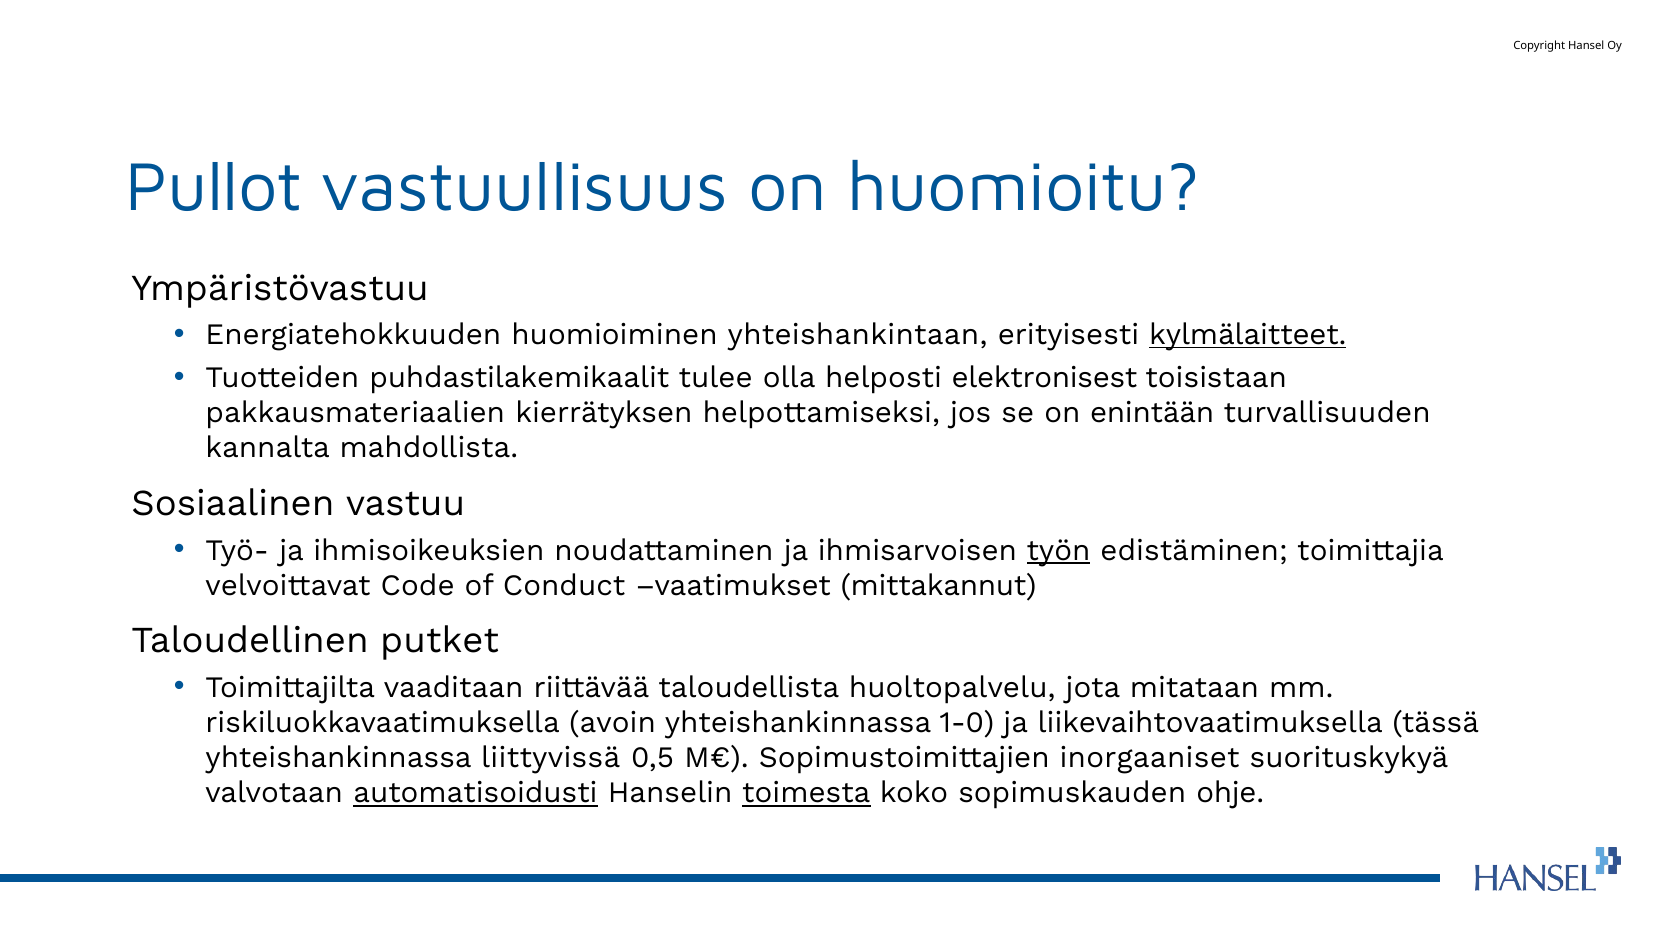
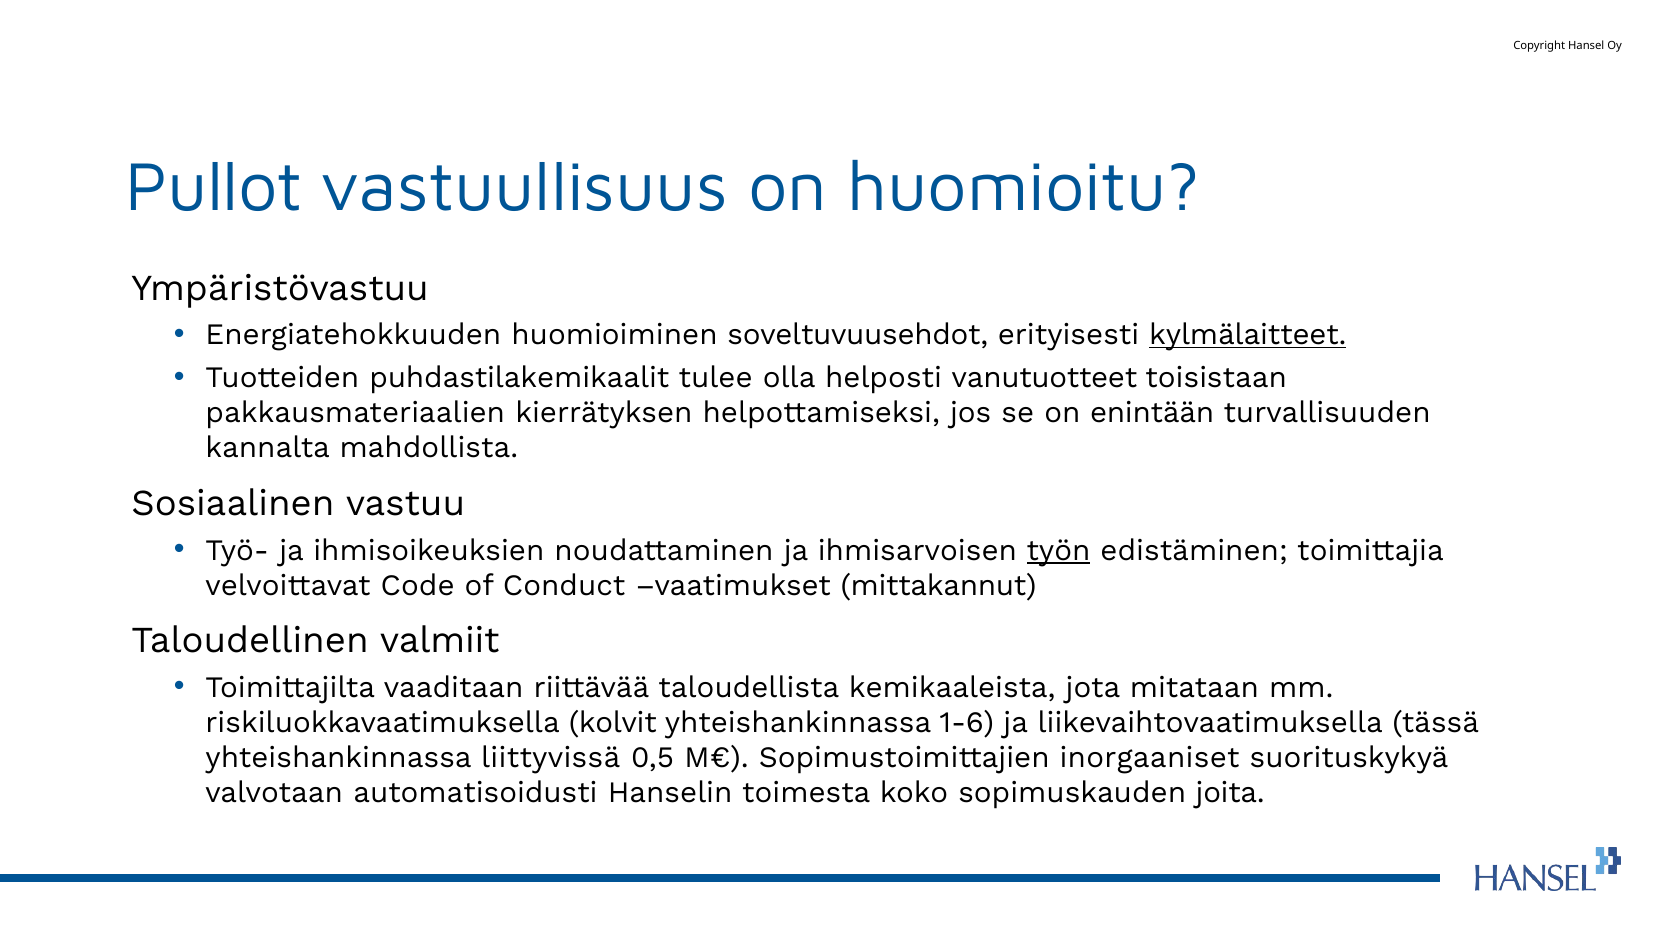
yhteishankintaan: yhteishankintaan -> soveltuvuusehdot
elektronisest: elektronisest -> vanutuotteet
putket: putket -> valmiit
huoltopalvelu: huoltopalvelu -> kemikaaleista
avoin: avoin -> kolvit
1-0: 1-0 -> 1-6
automatisoidusti underline: present -> none
toimesta underline: present -> none
ohje: ohje -> joita
